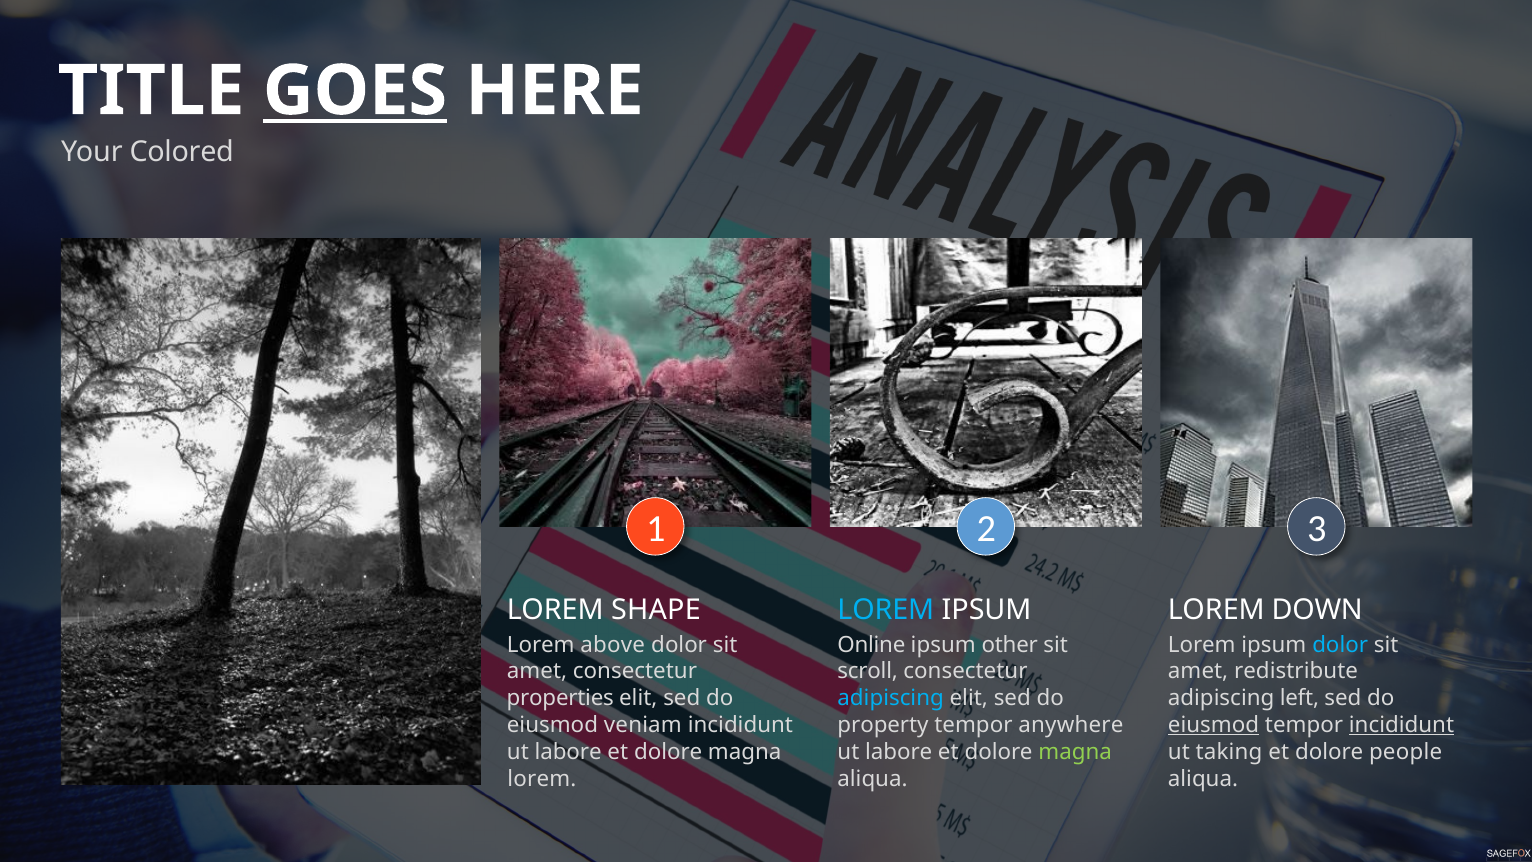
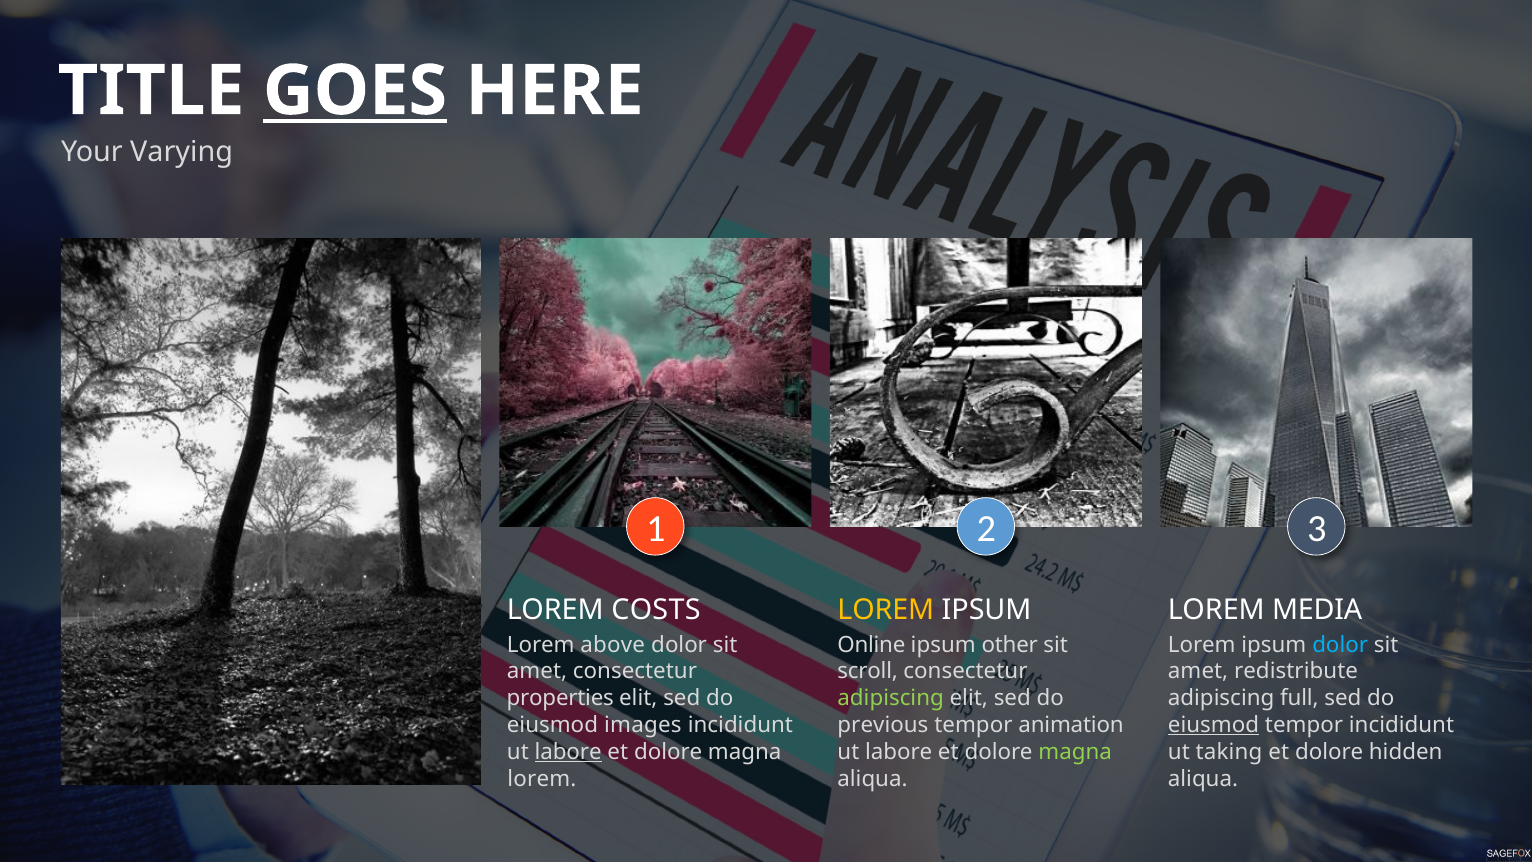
Colored: Colored -> Varying
SHAPE: SHAPE -> COSTS
LOREM at (886, 610) colour: light blue -> yellow
DOWN: DOWN -> MEDIA
adipiscing at (891, 698) colour: light blue -> light green
left: left -> full
veniam: veniam -> images
property: property -> previous
anywhere: anywhere -> animation
incididunt at (1402, 725) underline: present -> none
labore at (568, 752) underline: none -> present
people: people -> hidden
